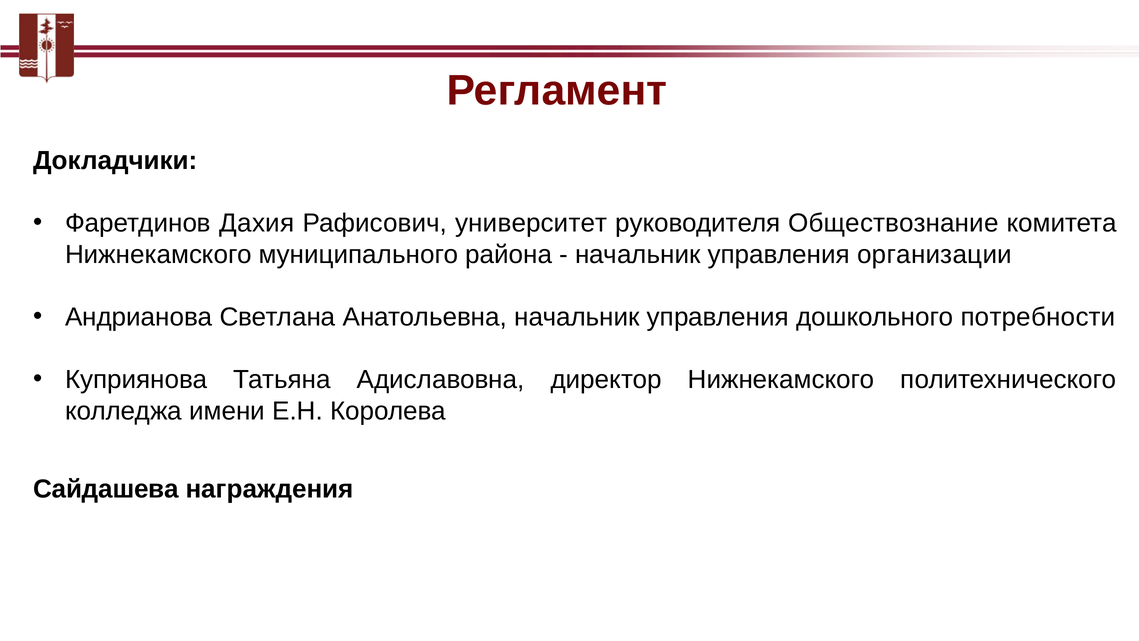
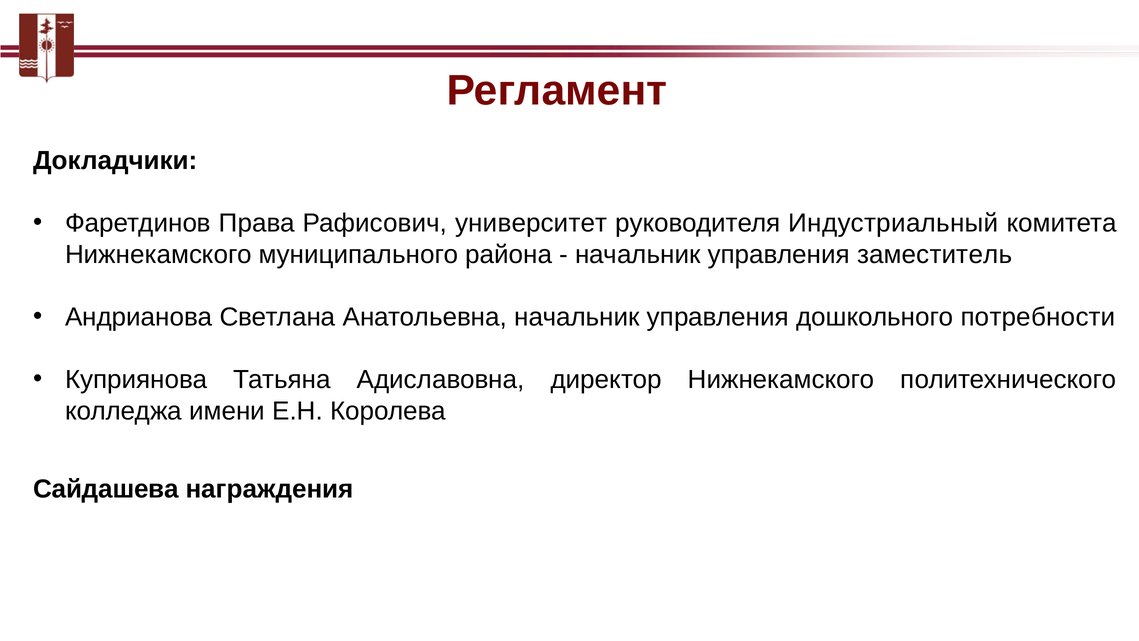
Дахия: Дахия -> Права
Обществознание: Обществознание -> Индустриальный
организации: организации -> заместитель
